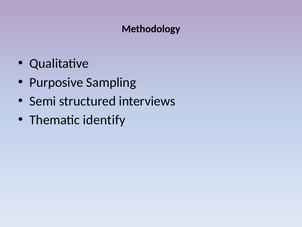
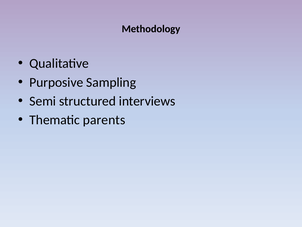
identify: identify -> parents
